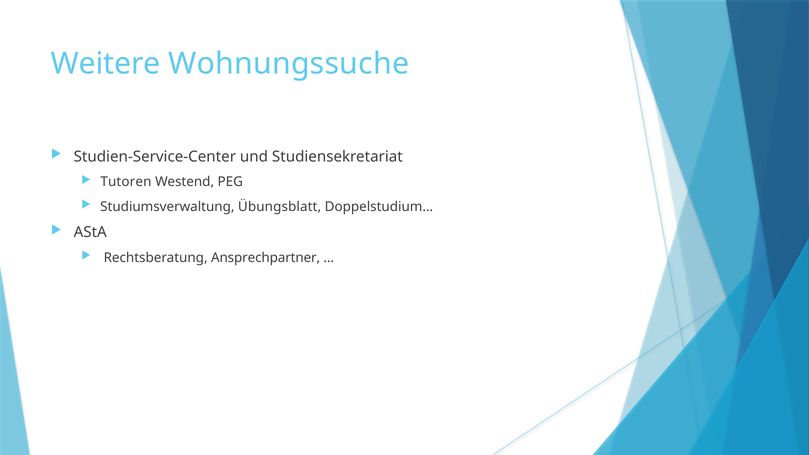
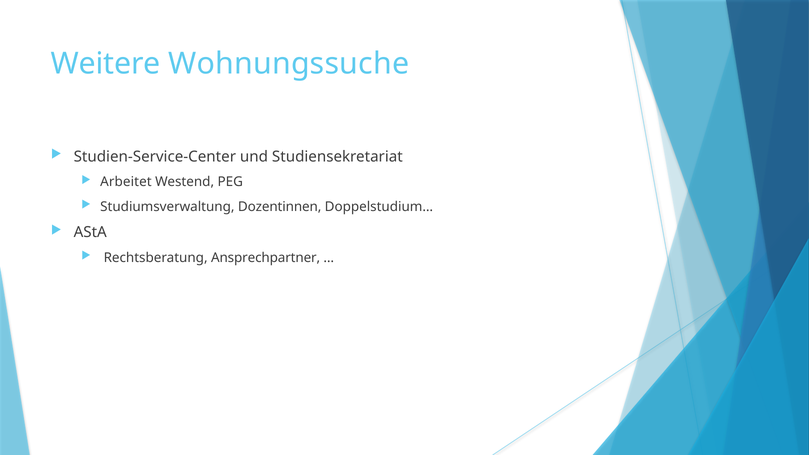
Tutoren: Tutoren -> Arbeitet
Übungsblatt: Übungsblatt -> Dozentinnen
